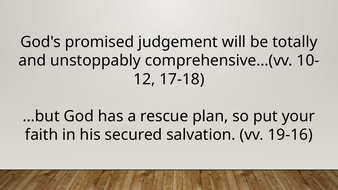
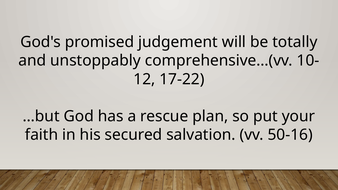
17-18: 17-18 -> 17-22
19-16: 19-16 -> 50-16
